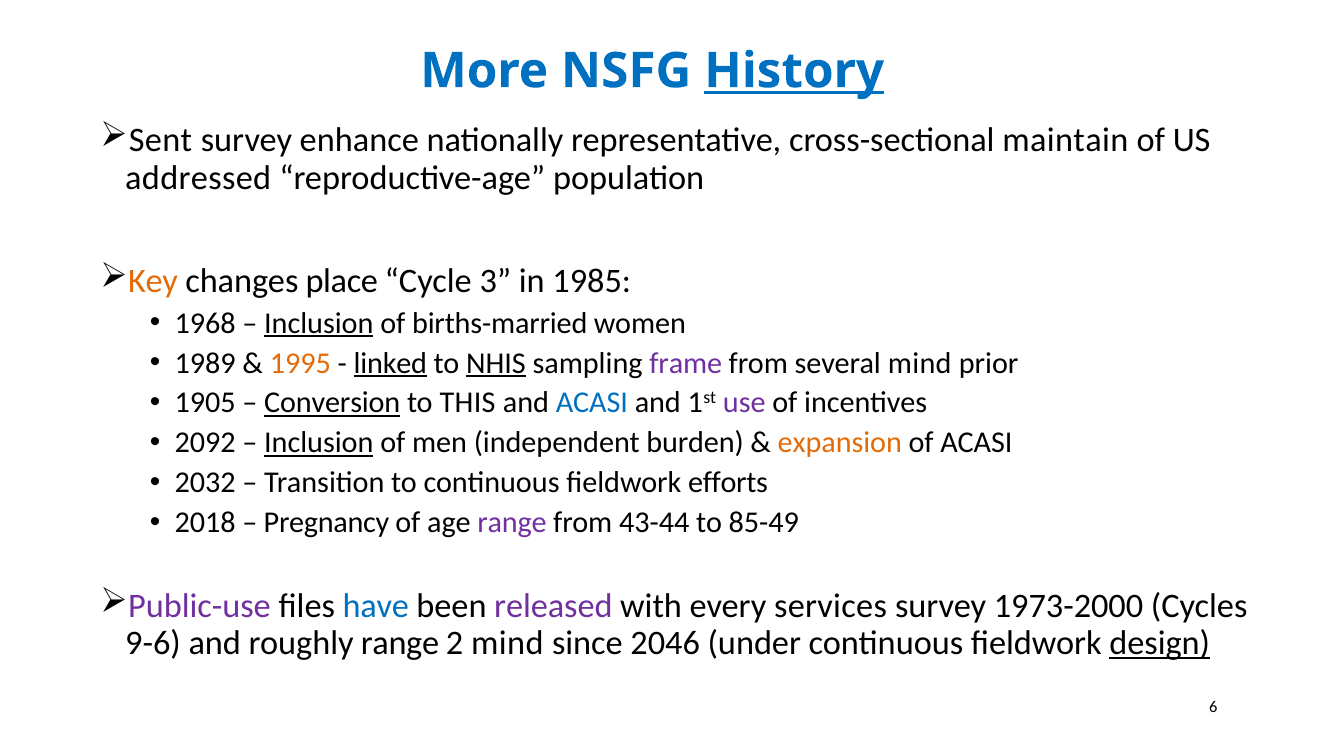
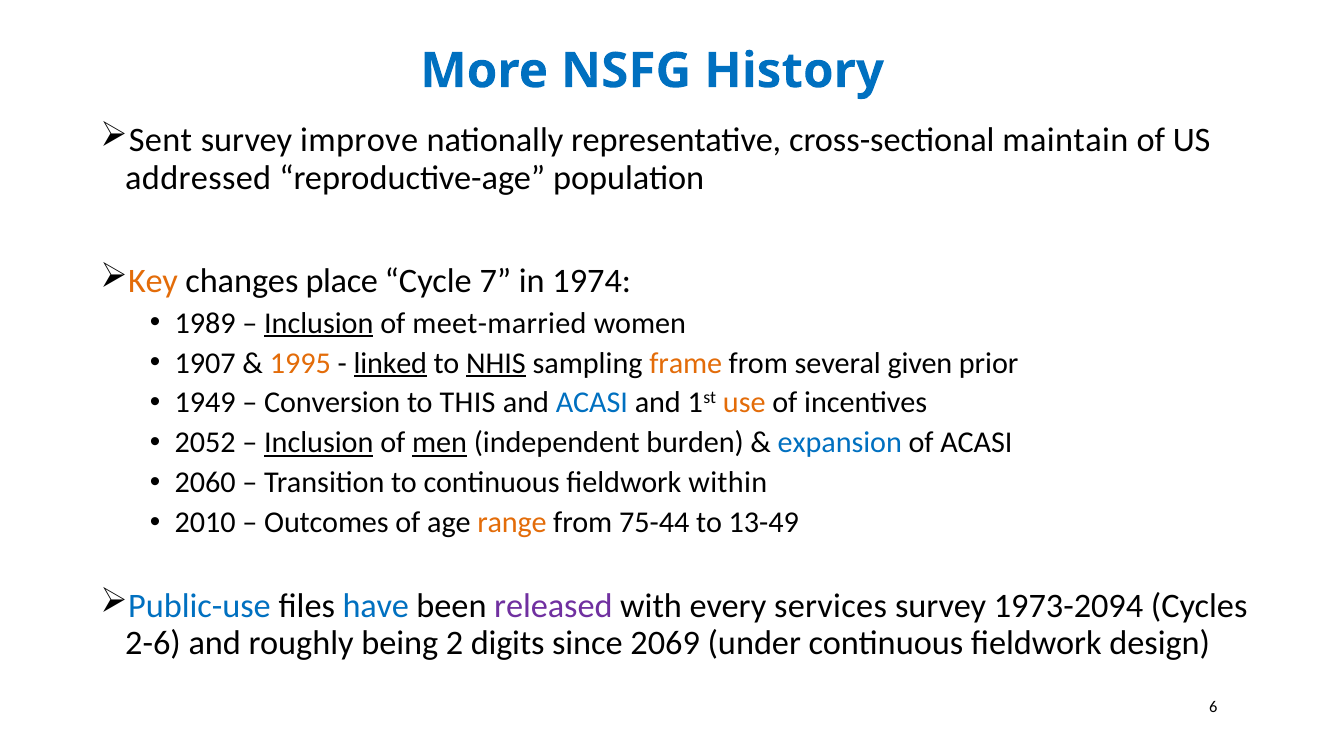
History underline: present -> none
enhance: enhance -> improve
3: 3 -> 7
1985: 1985 -> 1974
1968: 1968 -> 1989
births-married: births-married -> meet-married
1989: 1989 -> 1907
frame colour: purple -> orange
several mind: mind -> given
1905: 1905 -> 1949
Conversion underline: present -> none
use colour: purple -> orange
2092: 2092 -> 2052
men underline: none -> present
expansion colour: orange -> blue
2032: 2032 -> 2060
efforts: efforts -> within
2018: 2018 -> 2010
Pregnancy: Pregnancy -> Outcomes
range at (512, 523) colour: purple -> orange
43-44: 43-44 -> 75-44
85-49: 85-49 -> 13-49
Public-use colour: purple -> blue
1973-2000: 1973-2000 -> 1973-2094
9-6: 9-6 -> 2-6
roughly range: range -> being
2 mind: mind -> digits
2046: 2046 -> 2069
design underline: present -> none
